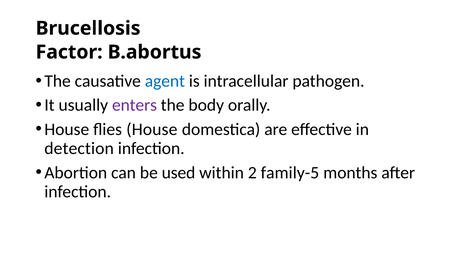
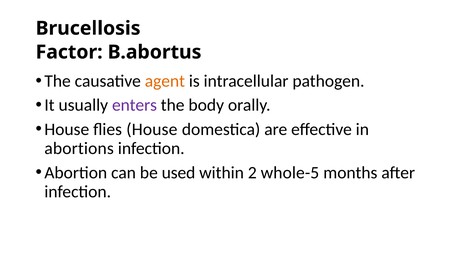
agent colour: blue -> orange
detection: detection -> abortions
family-5: family-5 -> whole-5
